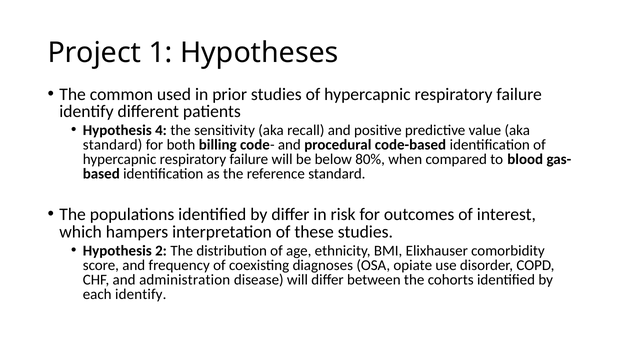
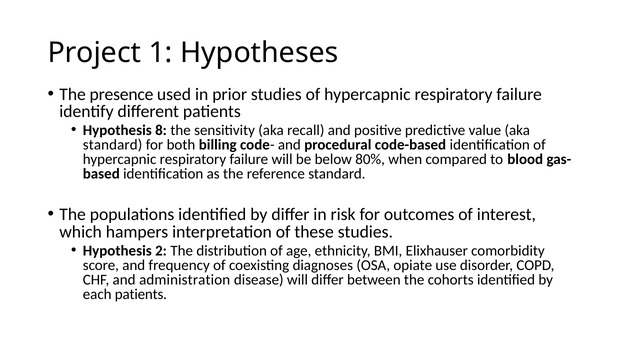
common: common -> presence
4: 4 -> 8
each identify: identify -> patients
